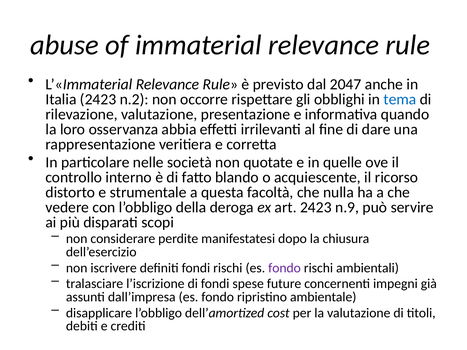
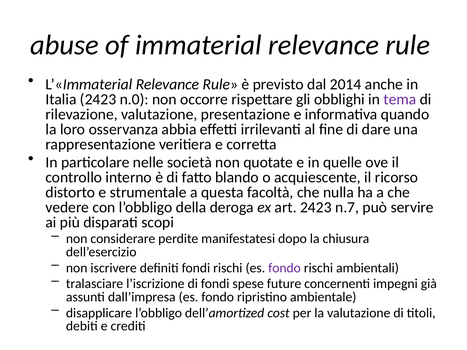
2047: 2047 -> 2014
n.2: n.2 -> n.0
tema colour: blue -> purple
n.9: n.9 -> n.7
